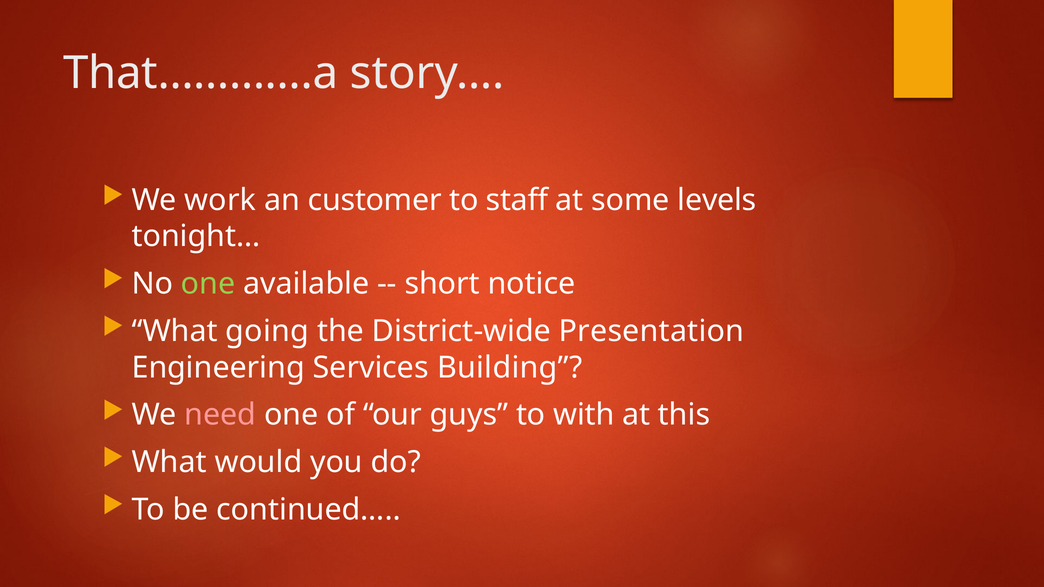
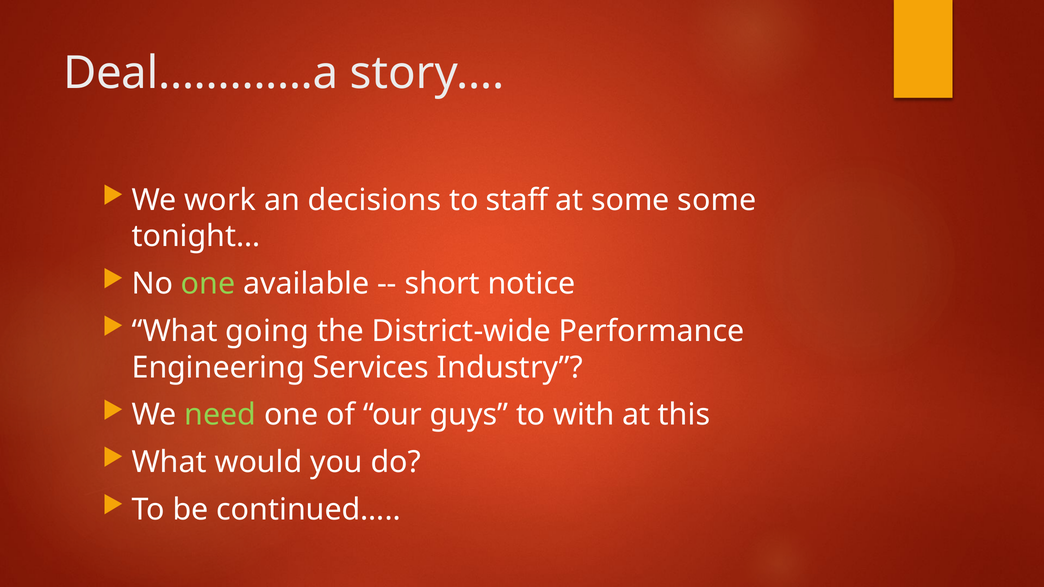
That………….a: That………….a -> Deal………….a
customer: customer -> decisions
some levels: levels -> some
Presentation: Presentation -> Performance
Building: Building -> Industry
need colour: pink -> light green
